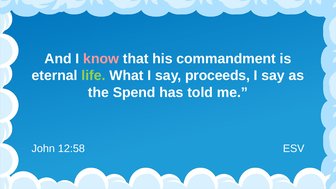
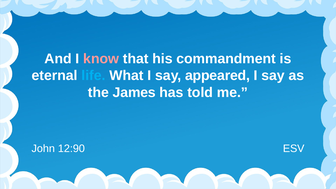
life colour: light green -> light blue
proceeds: proceeds -> appeared
Spend: Spend -> James
12:58: 12:58 -> 12:90
